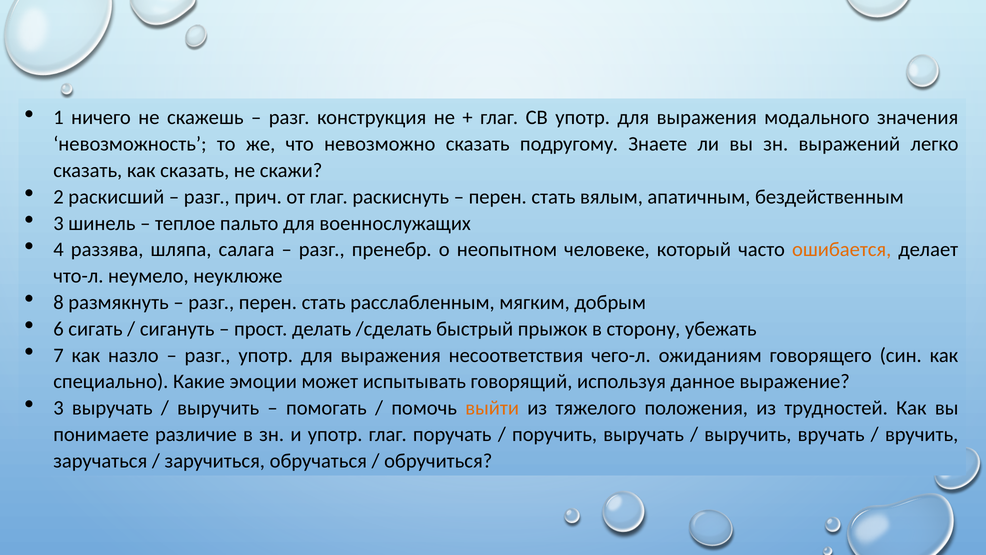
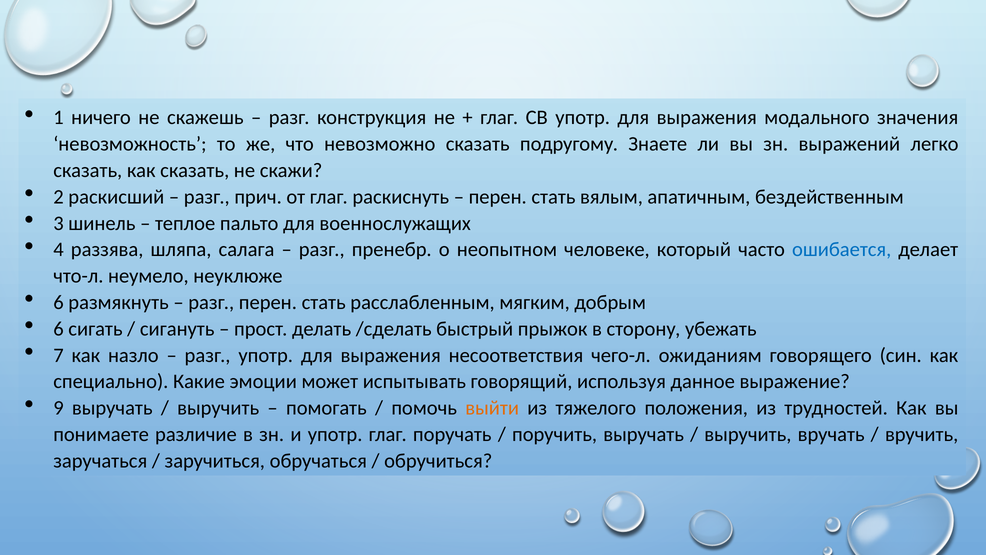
ошибается colour: orange -> blue
8 at (58, 302): 8 -> 6
3 at (58, 408): 3 -> 9
